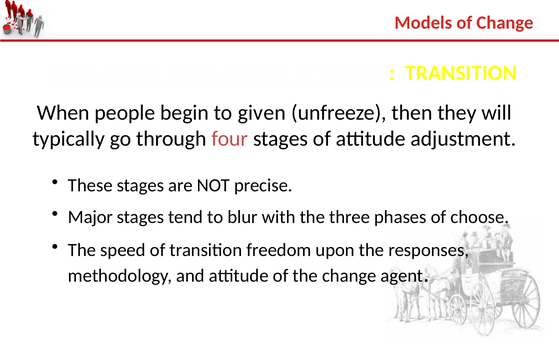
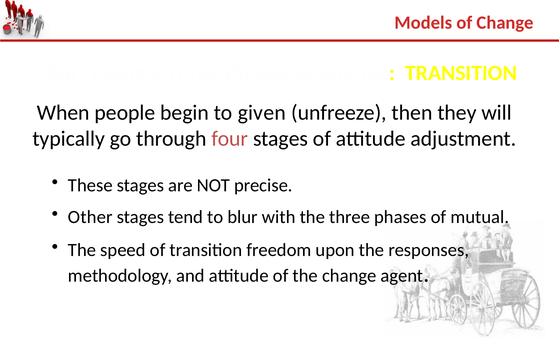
Major: Major -> Other
choose: choose -> mutual
